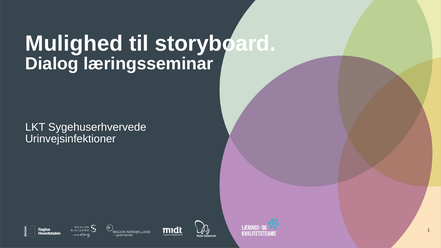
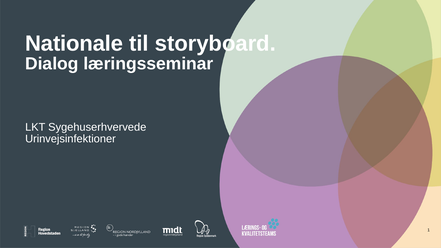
Mulighed: Mulighed -> Nationale
